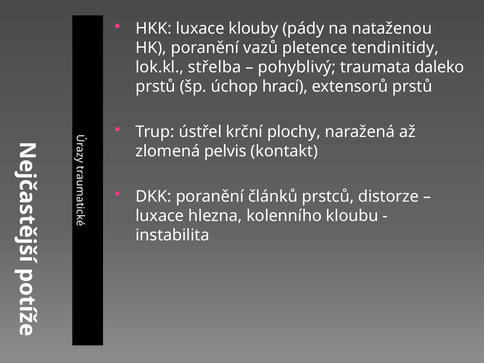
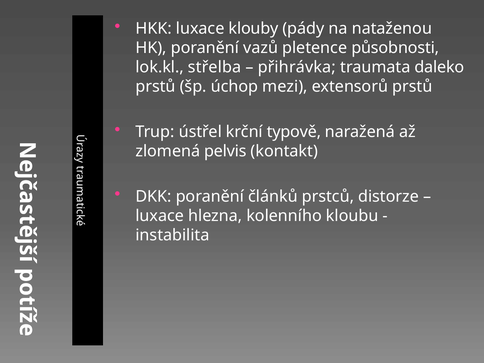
tendinitidy: tendinitidy -> působnosti
pohyblivý: pohyblivý -> přihrávka
hrací: hrací -> mezi
plochy: plochy -> typově
